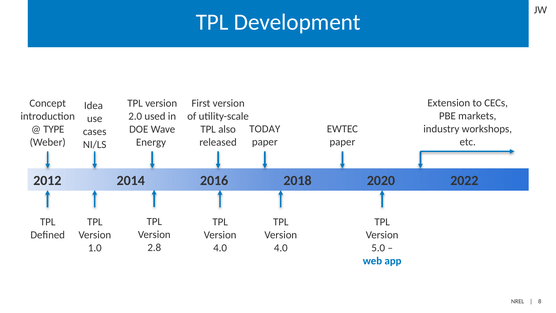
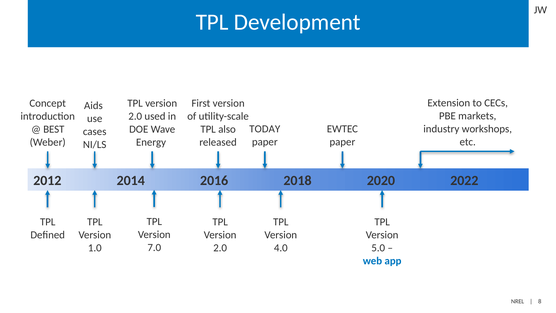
Idea: Idea -> Aids
TYPE: TYPE -> BEST
2.8: 2.8 -> 7.0
4.0 at (220, 248): 4.0 -> 2.0
